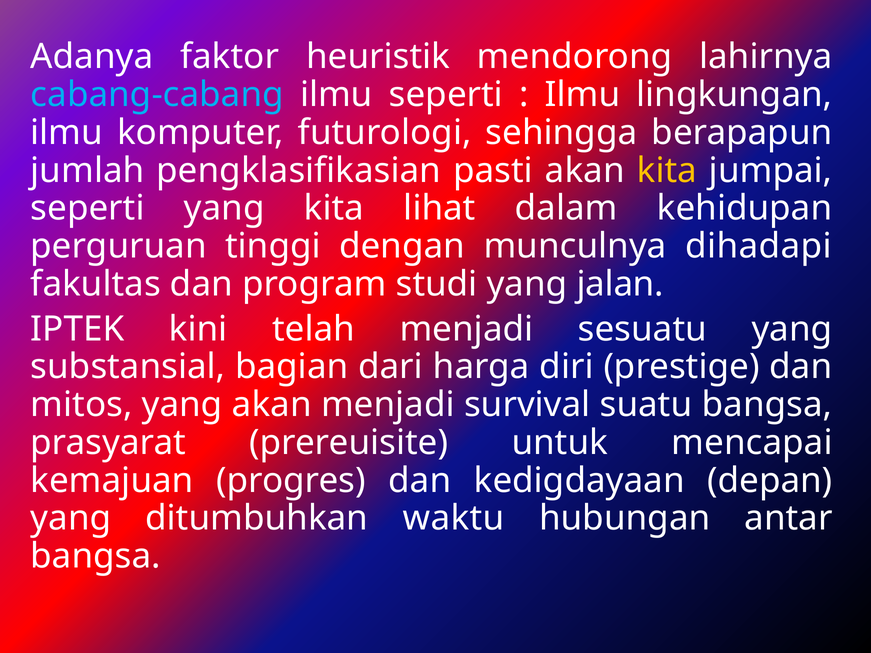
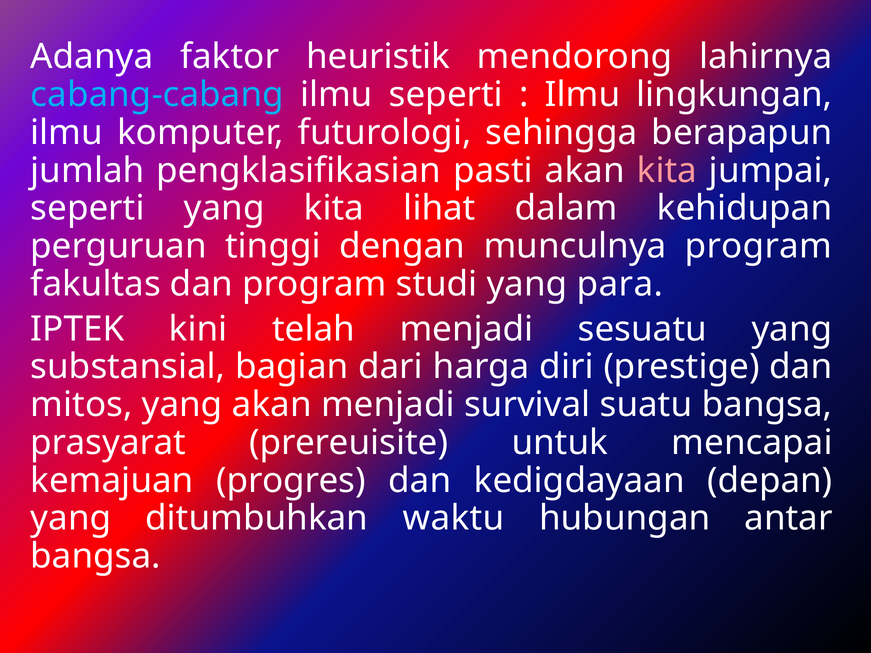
kita at (667, 171) colour: yellow -> pink
munculnya dihadapi: dihadapi -> program
jalan: jalan -> para
